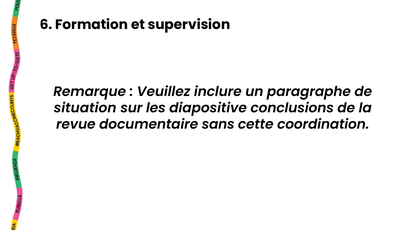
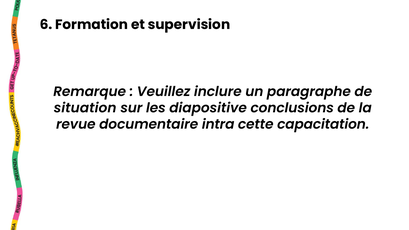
sans: sans -> intra
coordination: coordination -> capacitation
